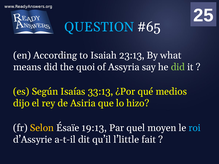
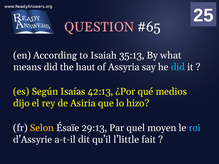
QUESTION colour: light blue -> pink
23:13: 23:13 -> 35:13
quoi: quoi -> haut
did at (178, 67) colour: light green -> light blue
33:13: 33:13 -> 42:13
19:13: 19:13 -> 29:13
